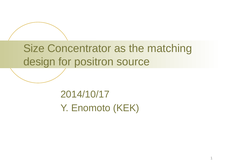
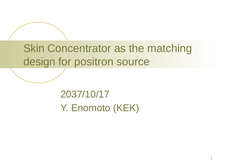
Size: Size -> Skin
2014/10/17: 2014/10/17 -> 2037/10/17
